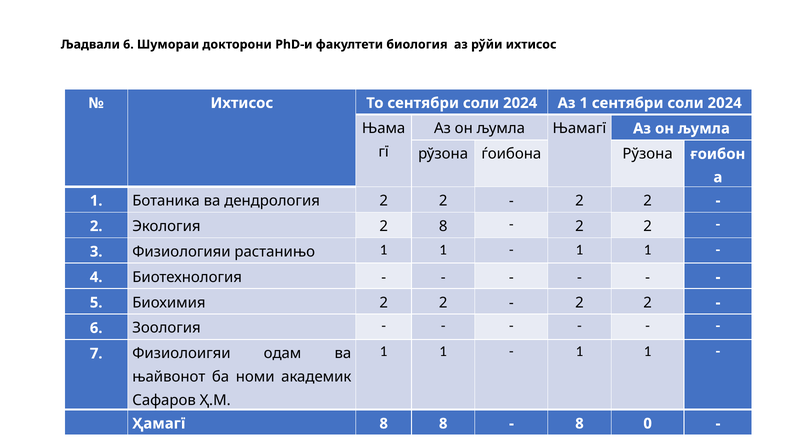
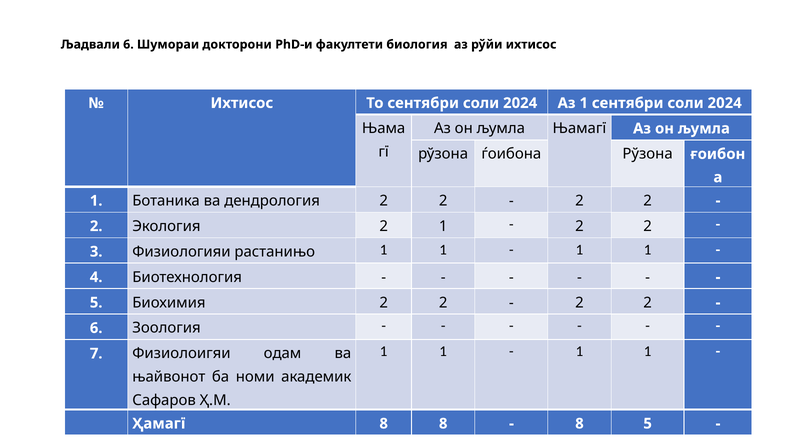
2 8: 8 -> 1
8 0: 0 -> 5
